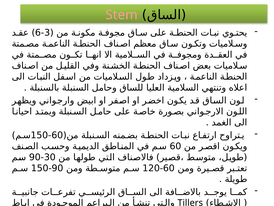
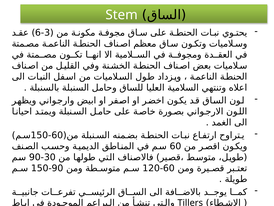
Stem colour: pink -> white
